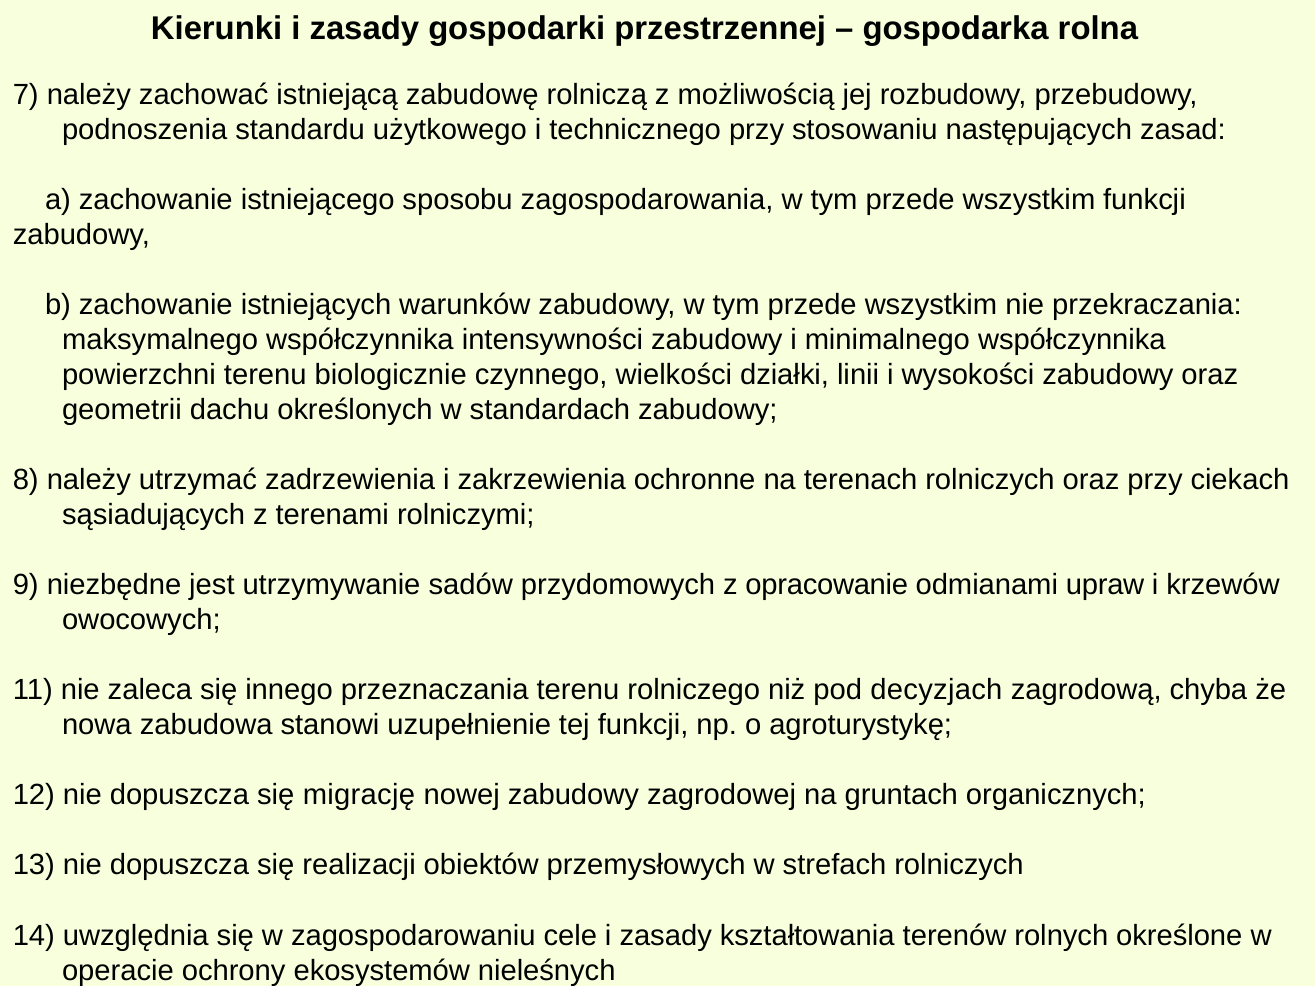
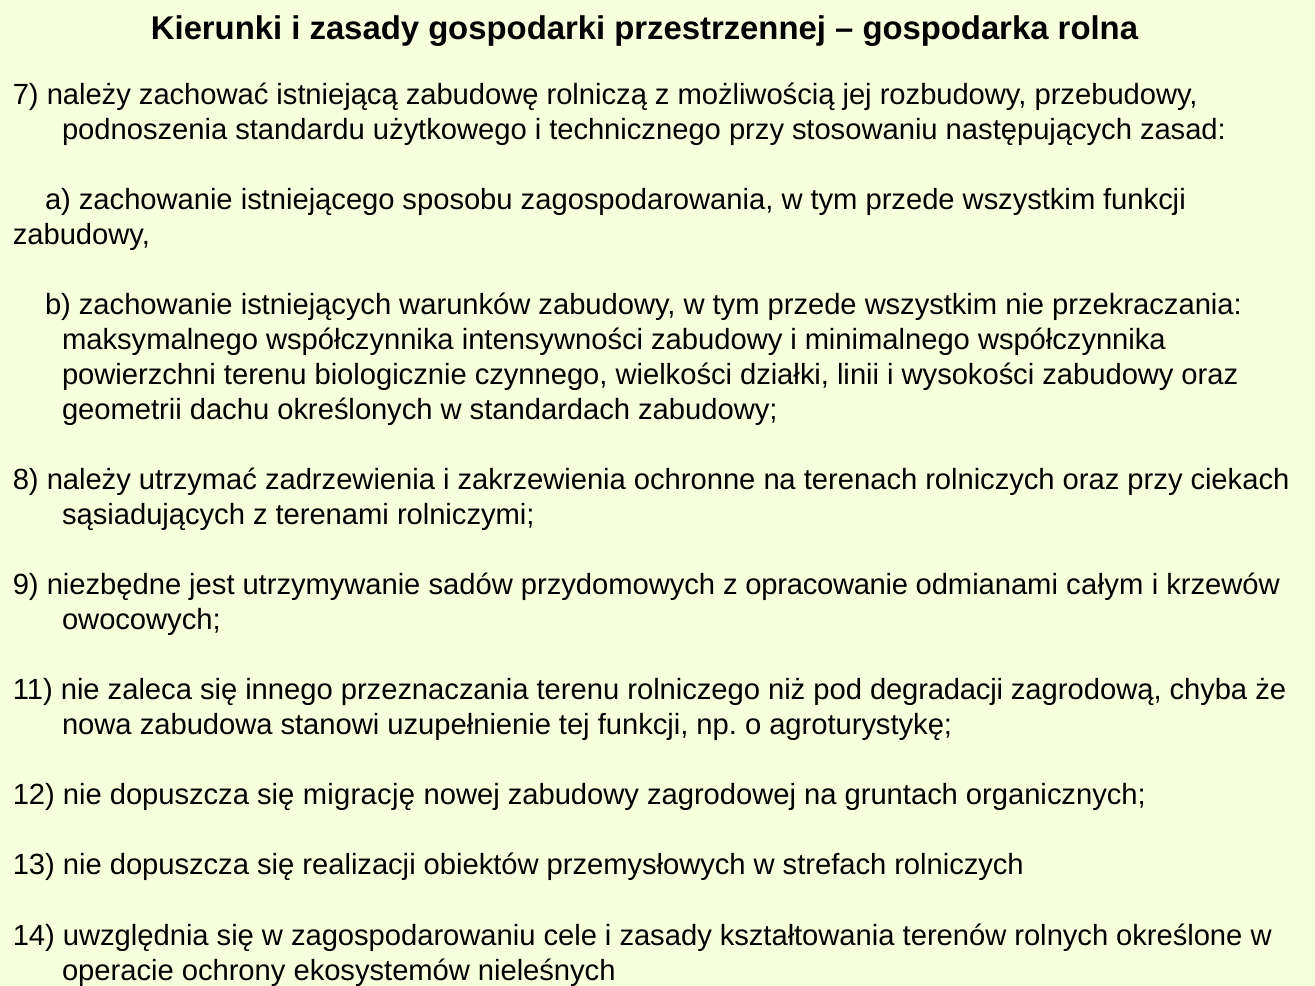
upraw: upraw -> całym
decyzjach: decyzjach -> degradacji
